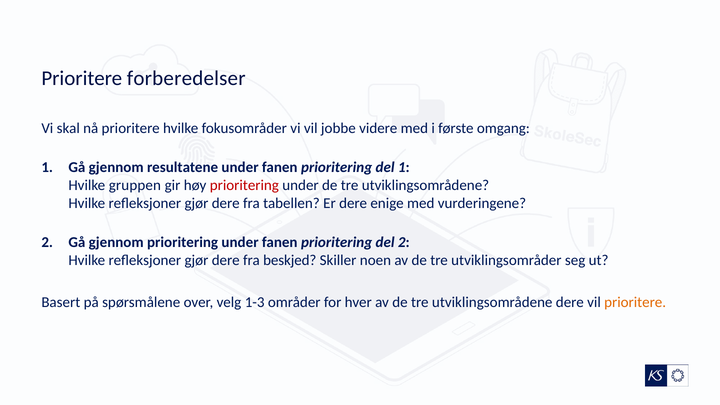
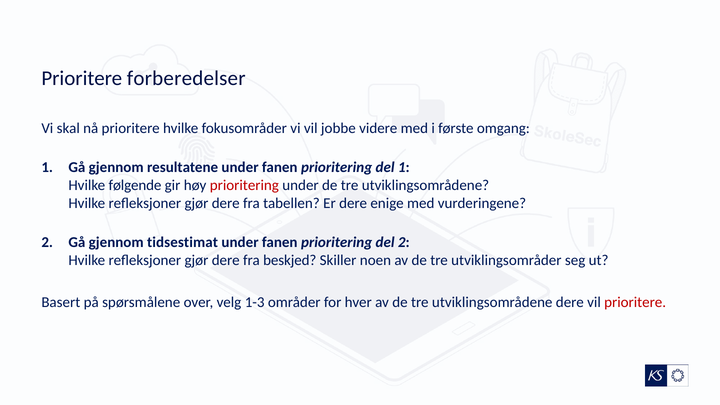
gruppen: gruppen -> følgende
gjennom prioritering: prioritering -> tidsestimat
prioritere at (635, 303) colour: orange -> red
